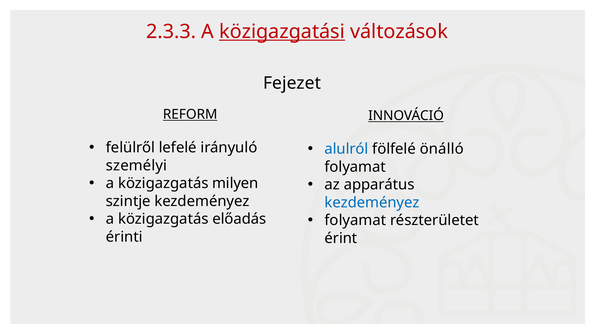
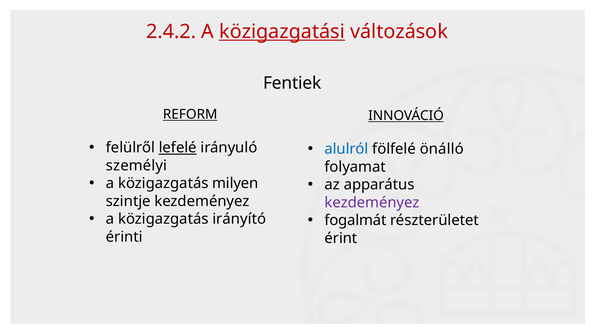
2.3.3: 2.3.3 -> 2.4.2
Fejezet: Fejezet -> Fentiek
lefelé underline: none -> present
kezdeményez at (372, 203) colour: blue -> purple
előadás: előadás -> irányító
folyamat at (355, 221): folyamat -> fogalmát
